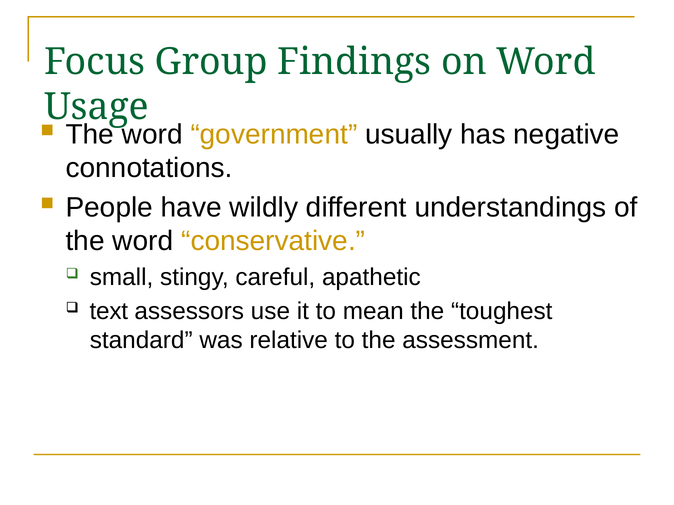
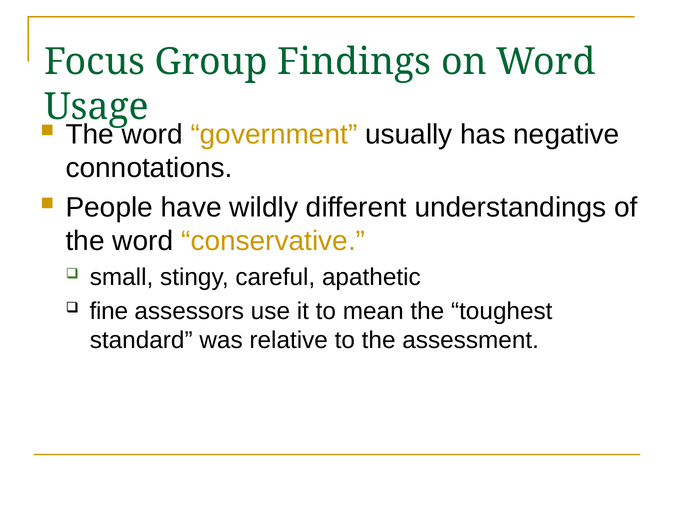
text: text -> fine
